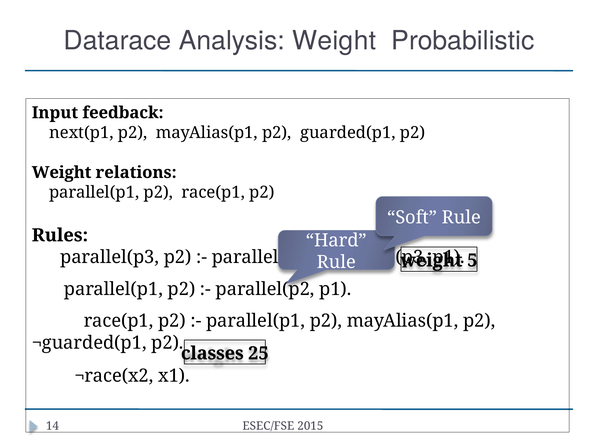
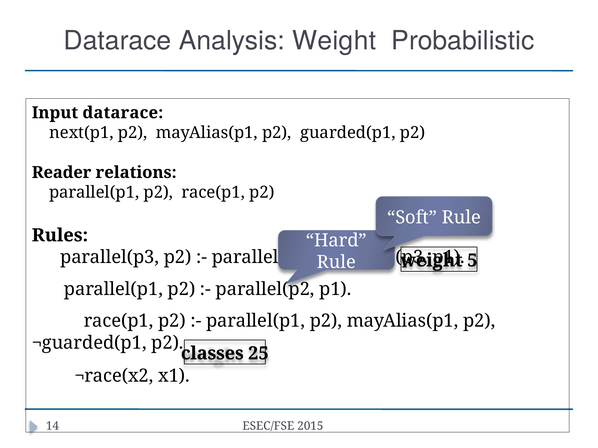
Input feedback: feedback -> datarace
Weight at (62, 173): Weight -> Reader
